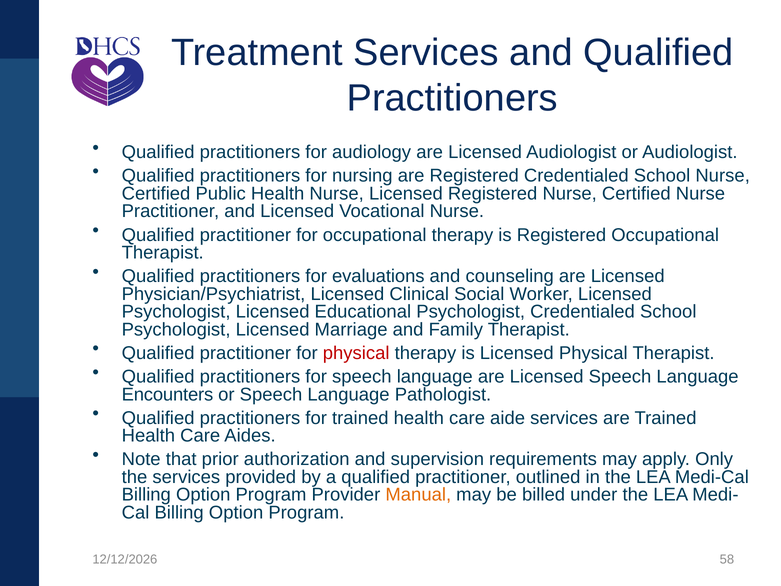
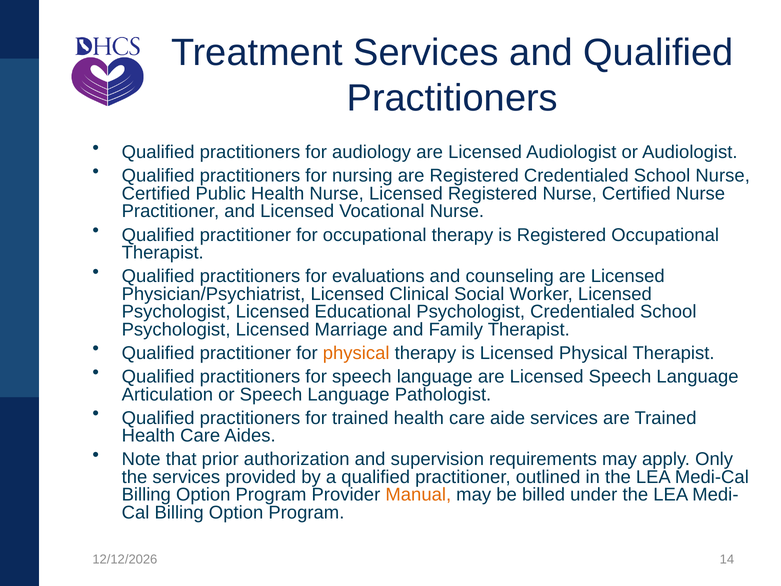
physical at (356, 353) colour: red -> orange
Encounters: Encounters -> Articulation
58: 58 -> 14
